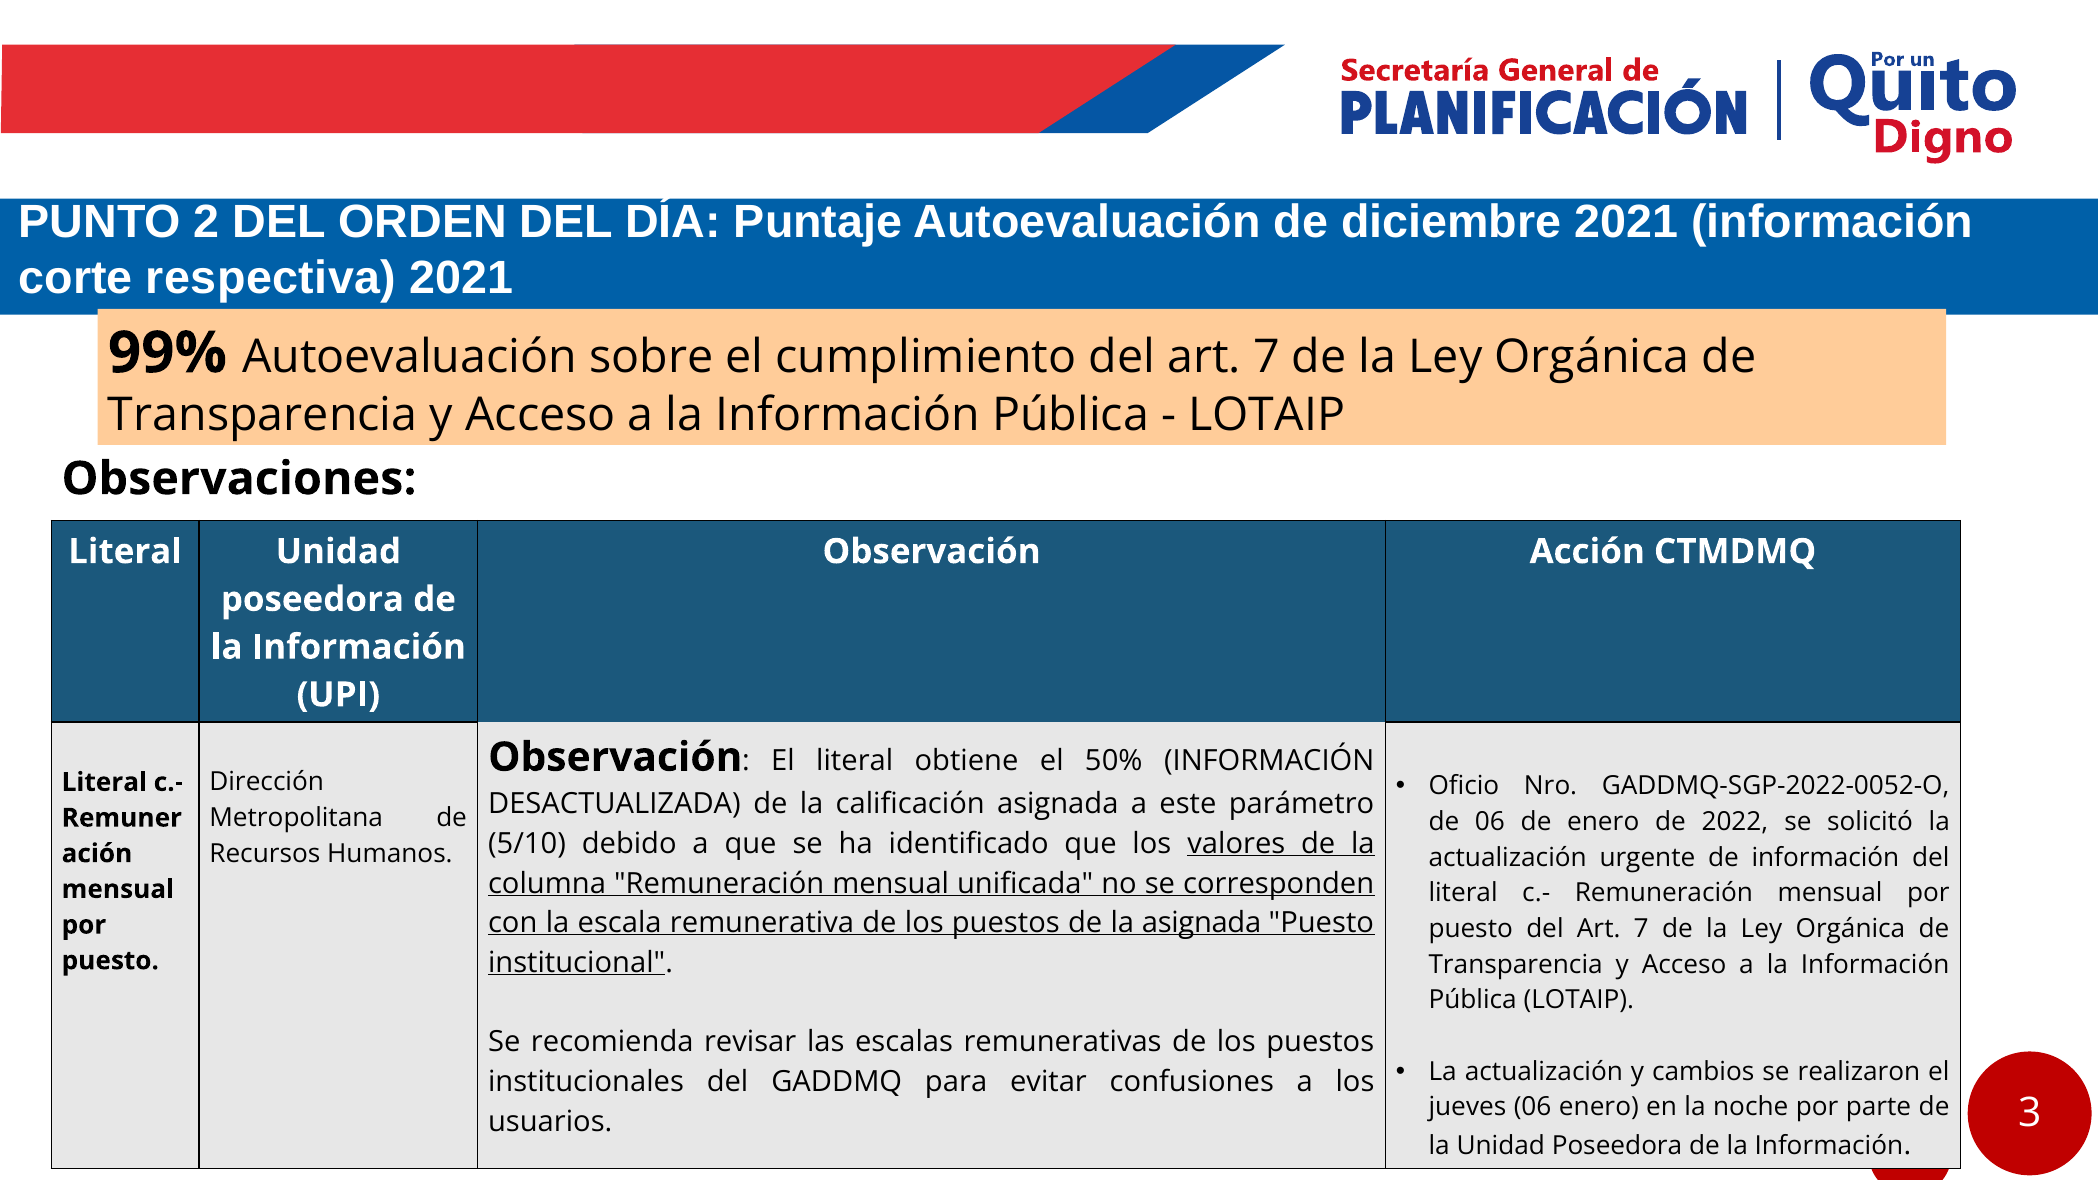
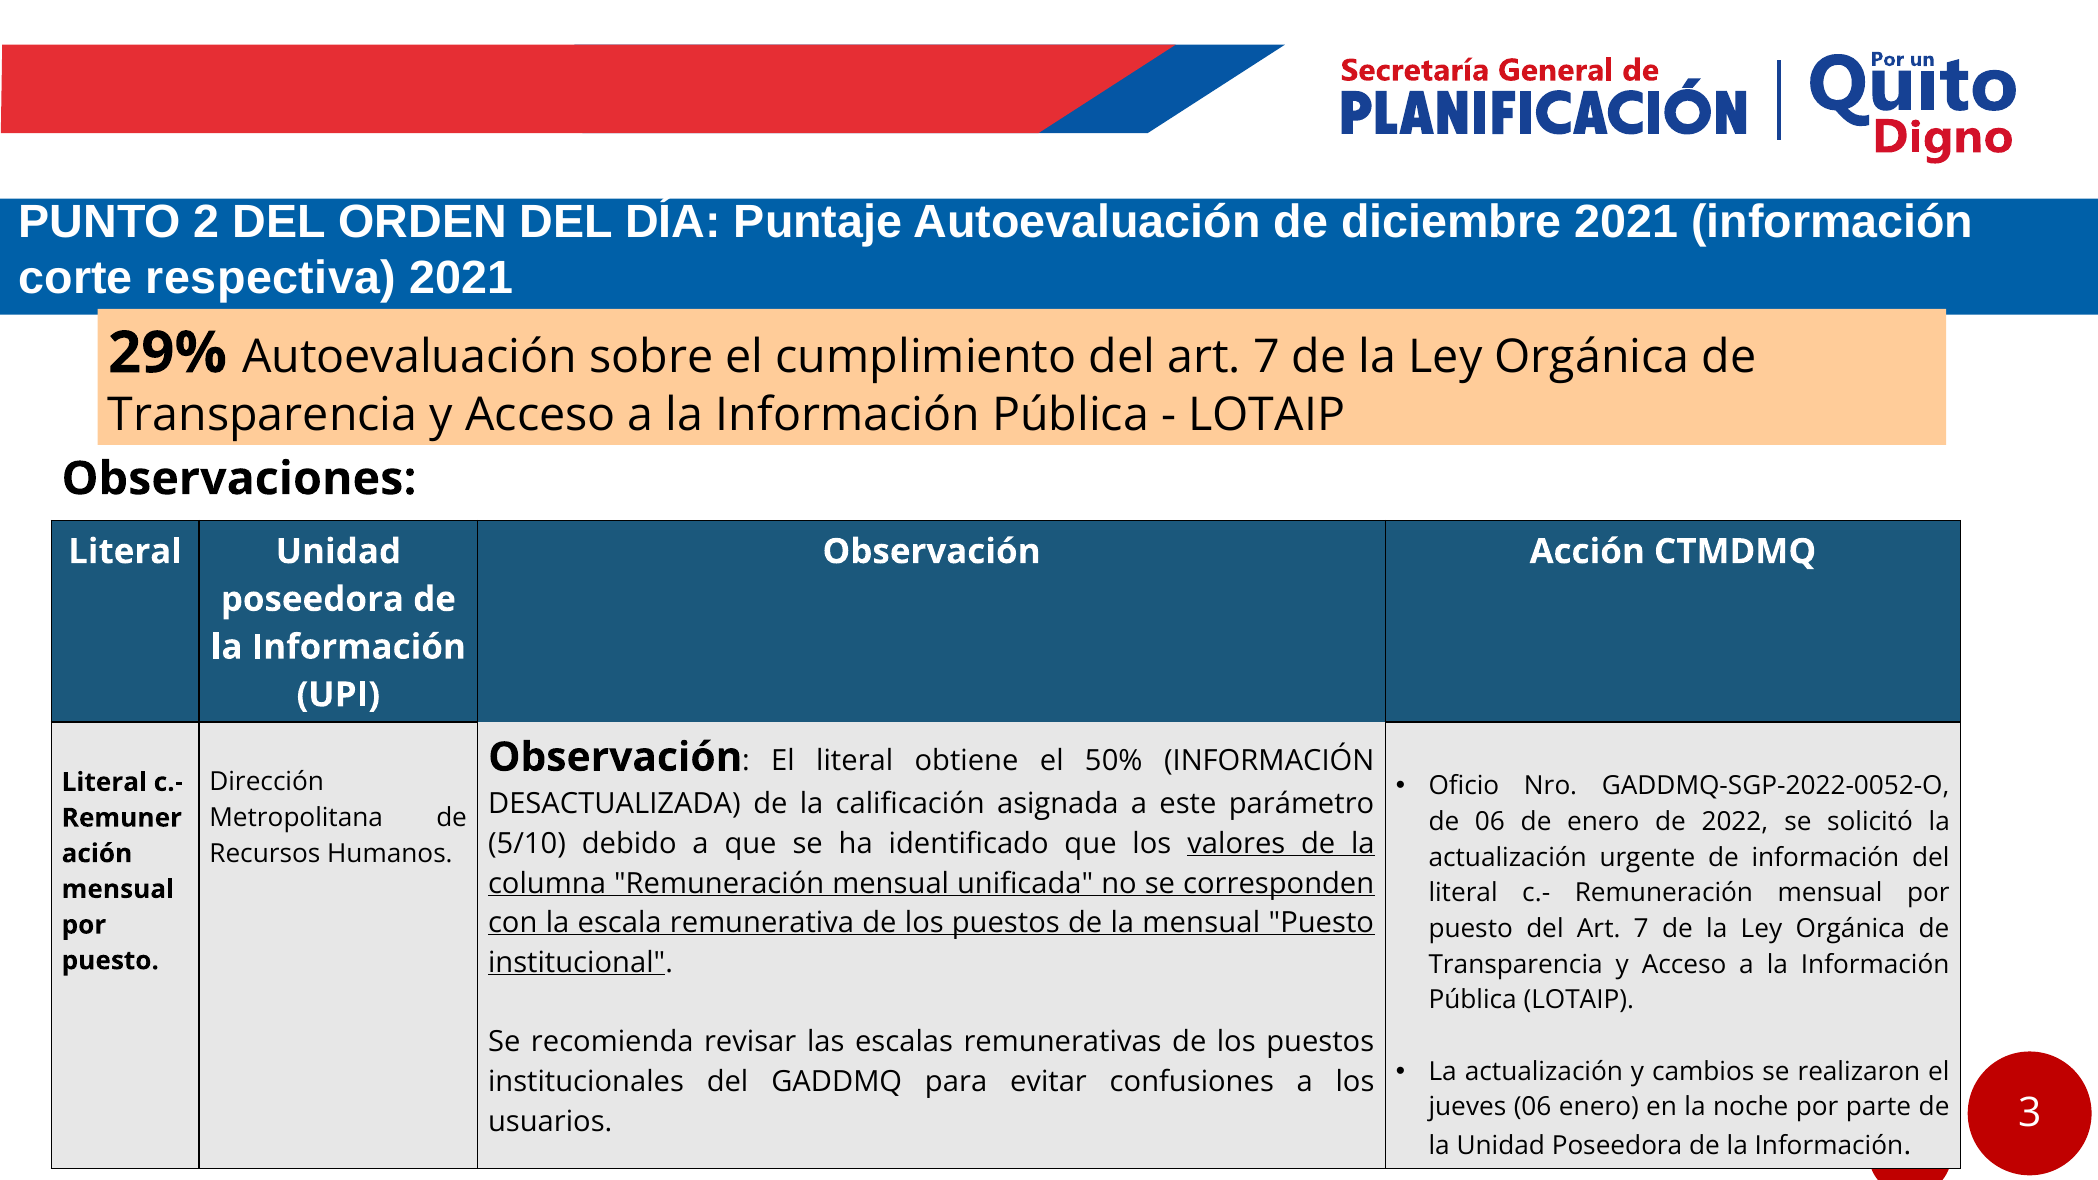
99%: 99% -> 29%
la asignada: asignada -> mensual
